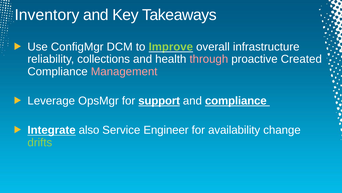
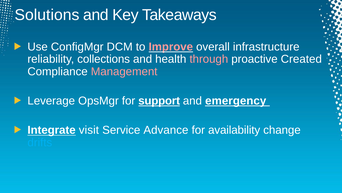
Inventory: Inventory -> Solutions
Improve colour: light green -> pink
and compliance: compliance -> emergency
also: also -> visit
Engineer: Engineer -> Advance
drifts colour: light green -> light blue
